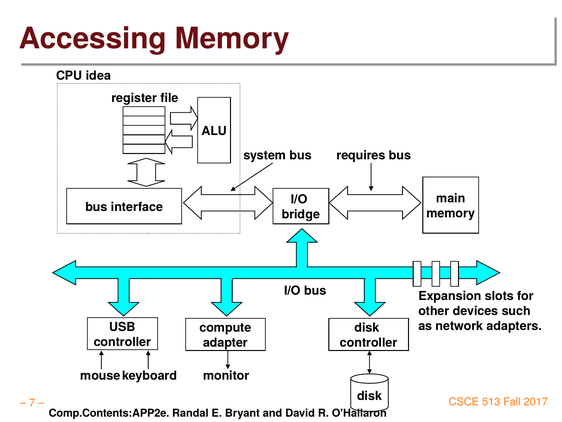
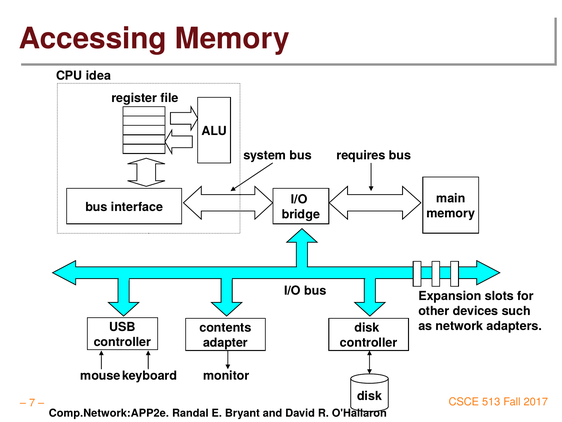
compute: compute -> contents
Comp.Contents:APP2e: Comp.Contents:APP2e -> Comp.Network:APP2e
